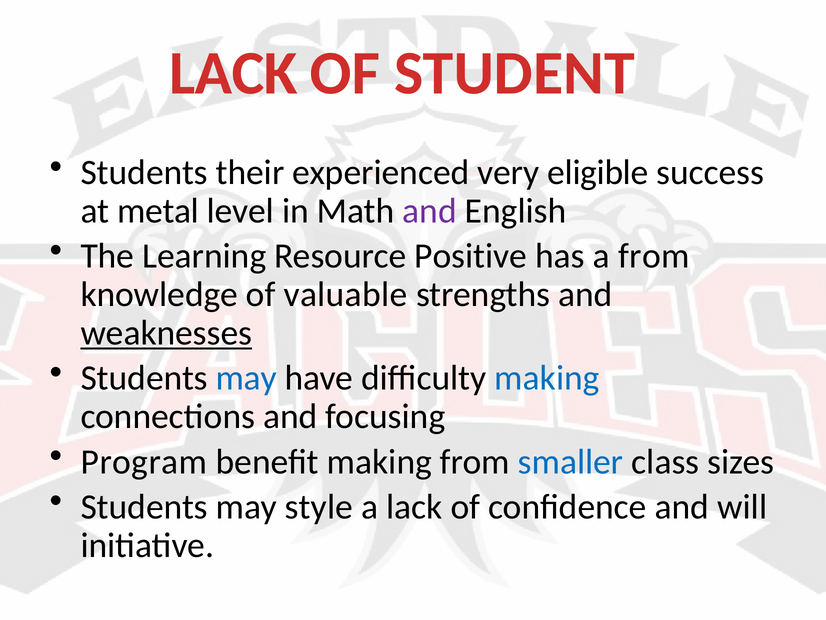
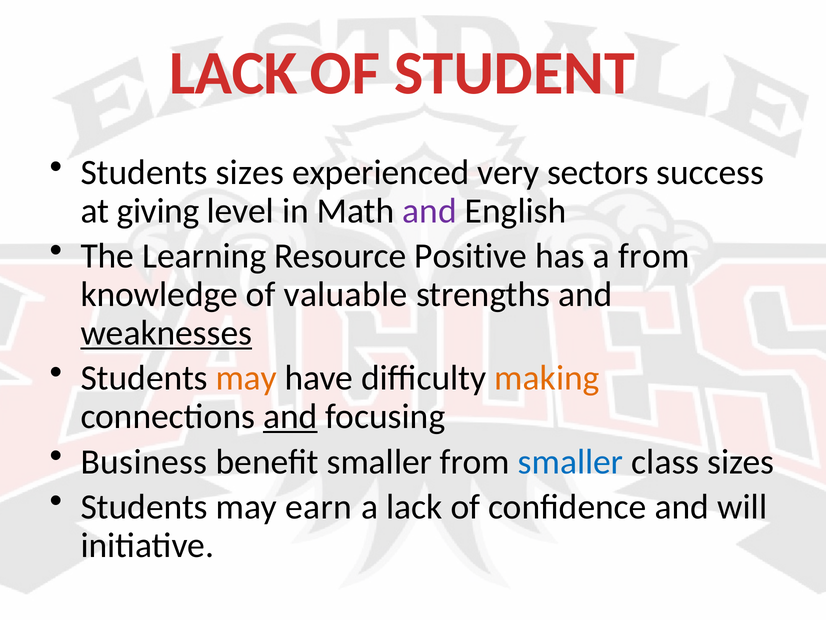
Students their: their -> sizes
eligible: eligible -> sectors
metal: metal -> giving
may at (246, 378) colour: blue -> orange
making at (547, 378) colour: blue -> orange
and at (290, 416) underline: none -> present
Program: Program -> Business
benefit making: making -> smaller
style: style -> earn
